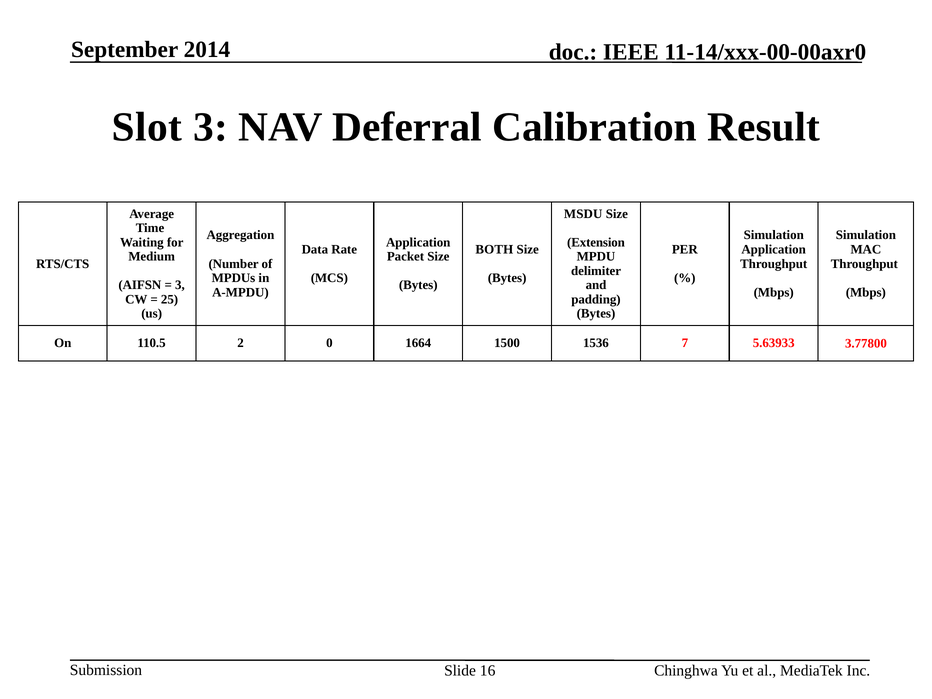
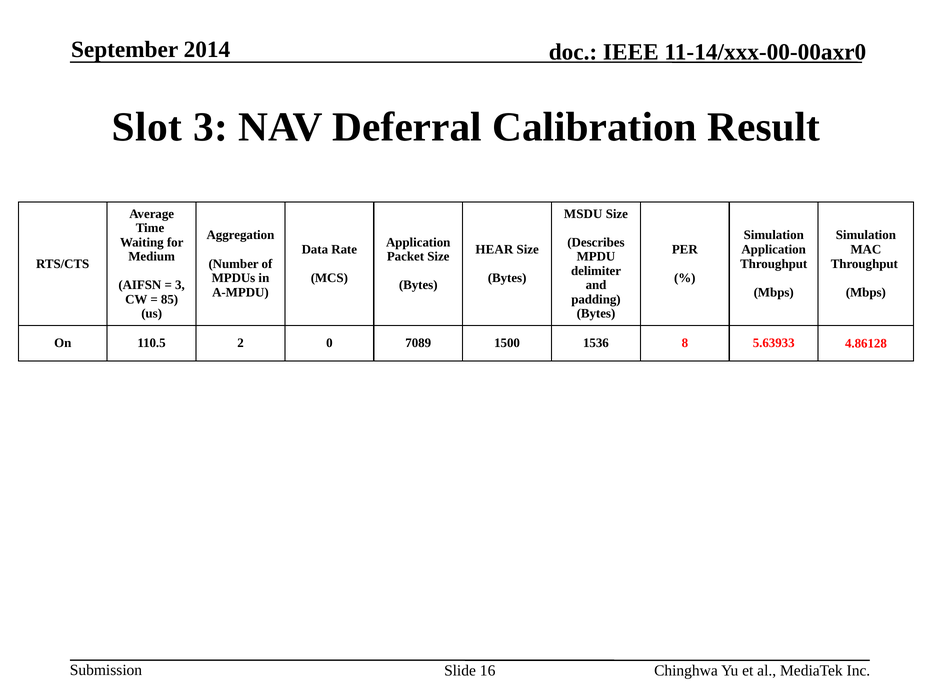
Extension: Extension -> Describes
BOTH: BOTH -> HEAR
25: 25 -> 85
1664: 1664 -> 7089
7: 7 -> 8
3.77800: 3.77800 -> 4.86128
